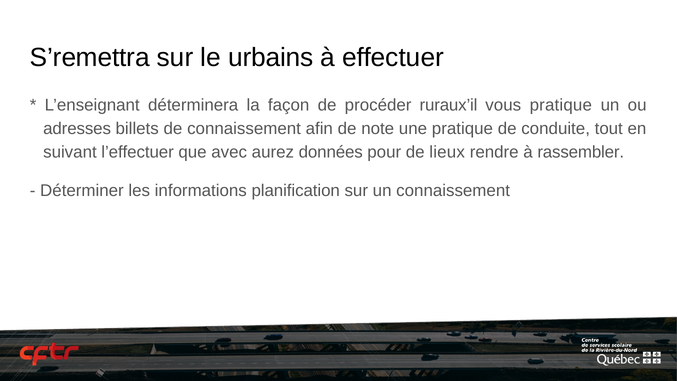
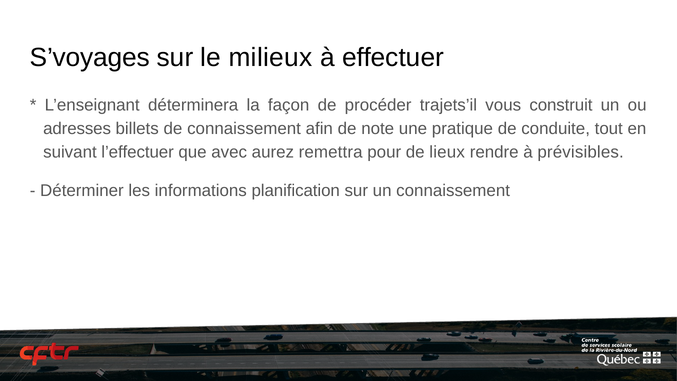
S’remettra: S’remettra -> S’voyages
urbains: urbains -> milieux
ruraux’il: ruraux’il -> trajets’il
vous pratique: pratique -> construit
données: données -> remettra
rassembler: rassembler -> prévisibles
